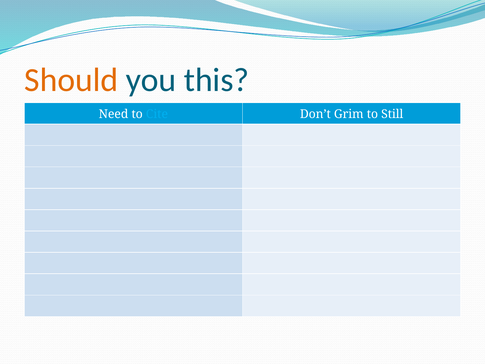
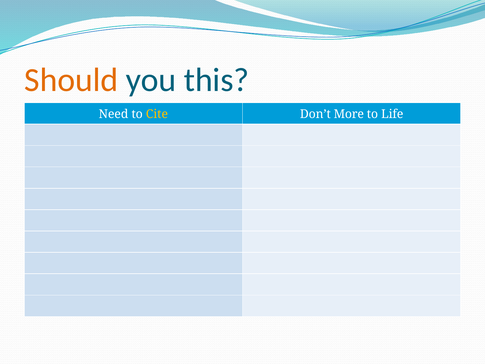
Cite colour: light blue -> yellow
Grim: Grim -> More
Still: Still -> Life
